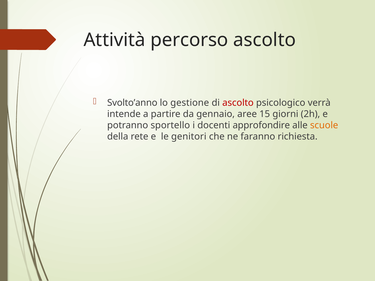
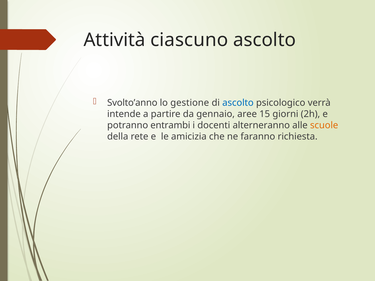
percorso: percorso -> ciascuno
ascolto at (238, 103) colour: red -> blue
sportello: sportello -> entrambi
approfondire: approfondire -> alterneranno
genitori: genitori -> amicizia
